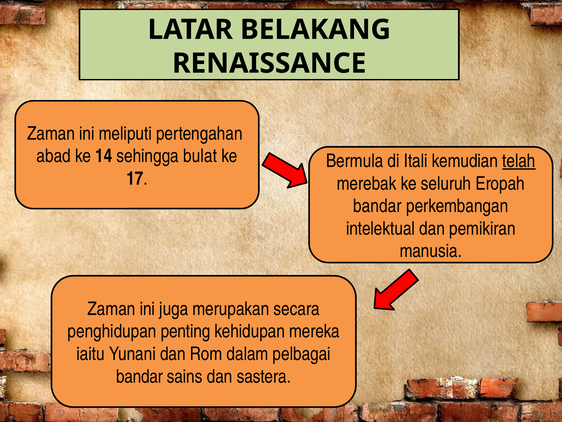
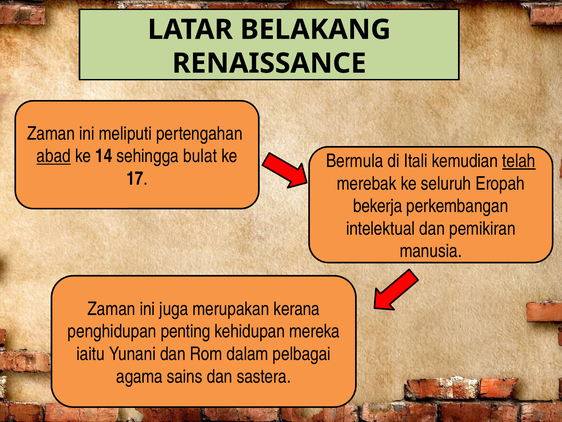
abad underline: none -> present
bandar at (378, 206): bandar -> bekerja
secara: secara -> kerana
bandar at (139, 376): bandar -> agama
